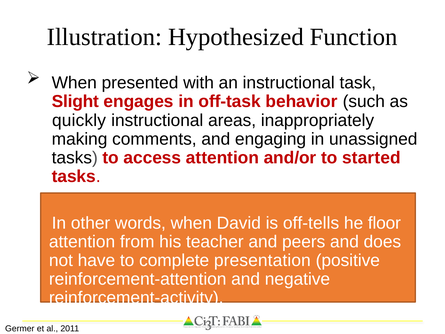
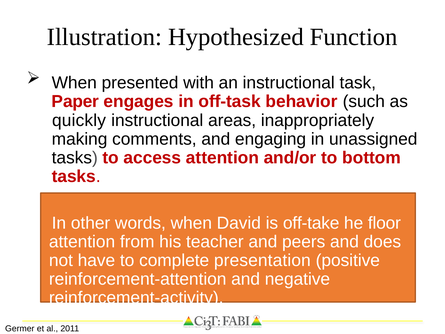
Slight: Slight -> Paper
started: started -> bottom
off-tells: off-tells -> off-take
